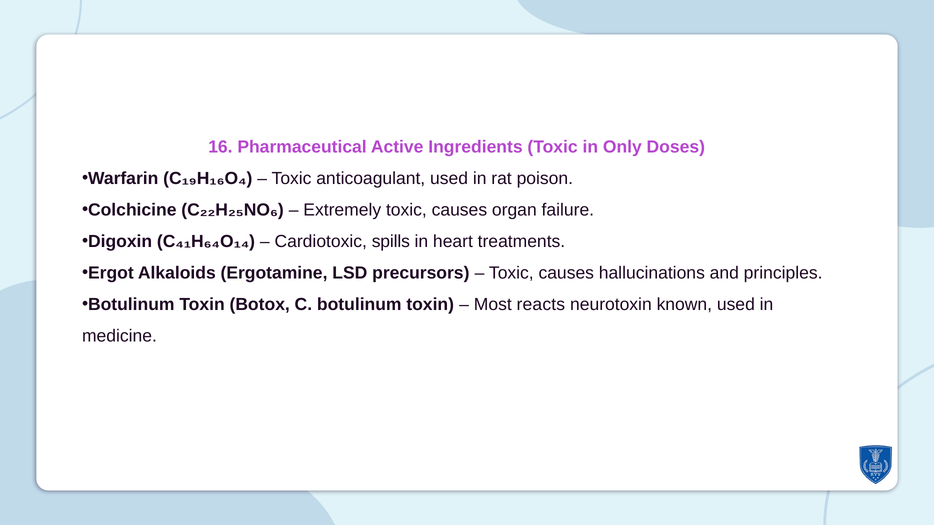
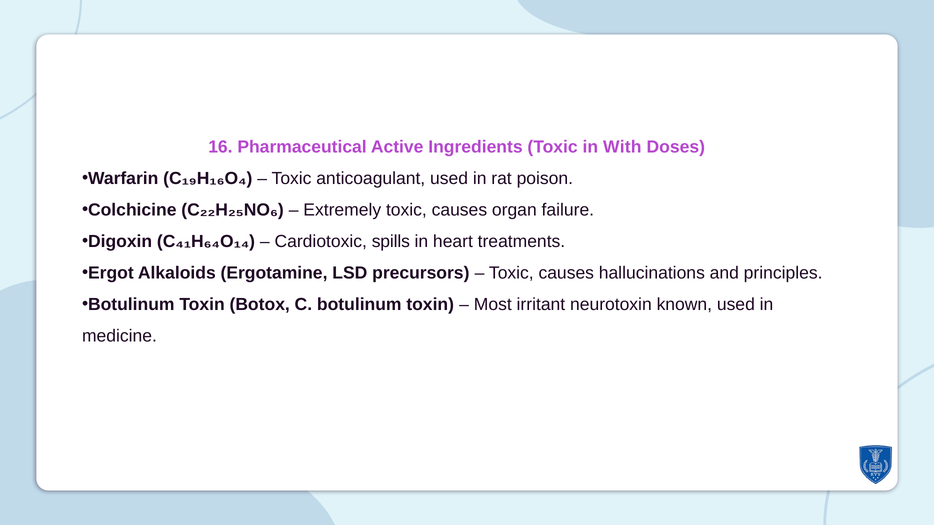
Only: Only -> With
reacts: reacts -> irritant
